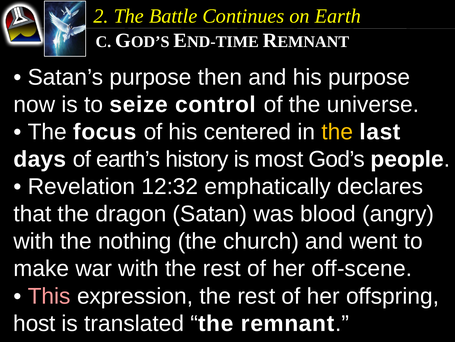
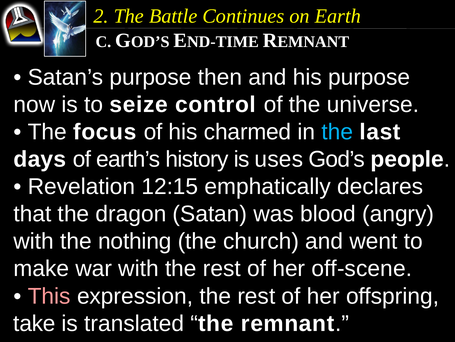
centered: centered -> charmed
the at (337, 132) colour: yellow -> light blue
most: most -> uses
12:32: 12:32 -> 12:15
host: host -> take
